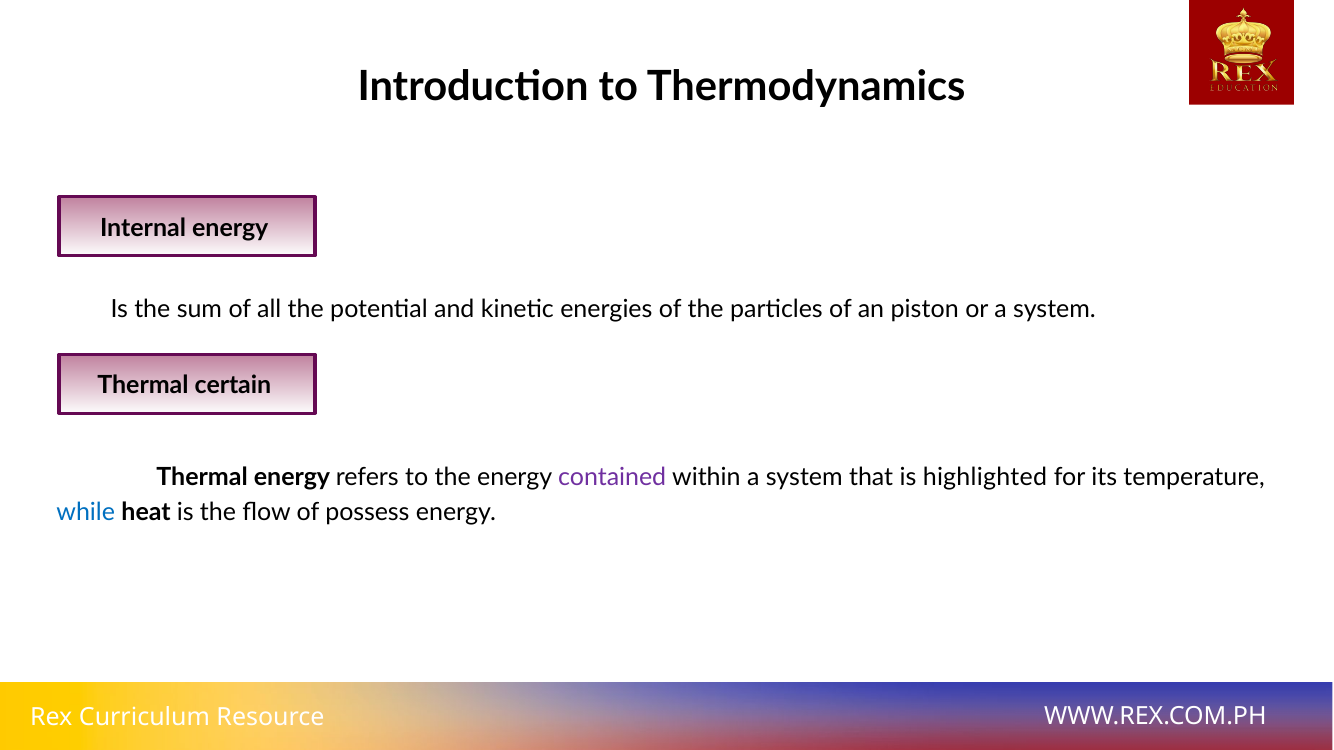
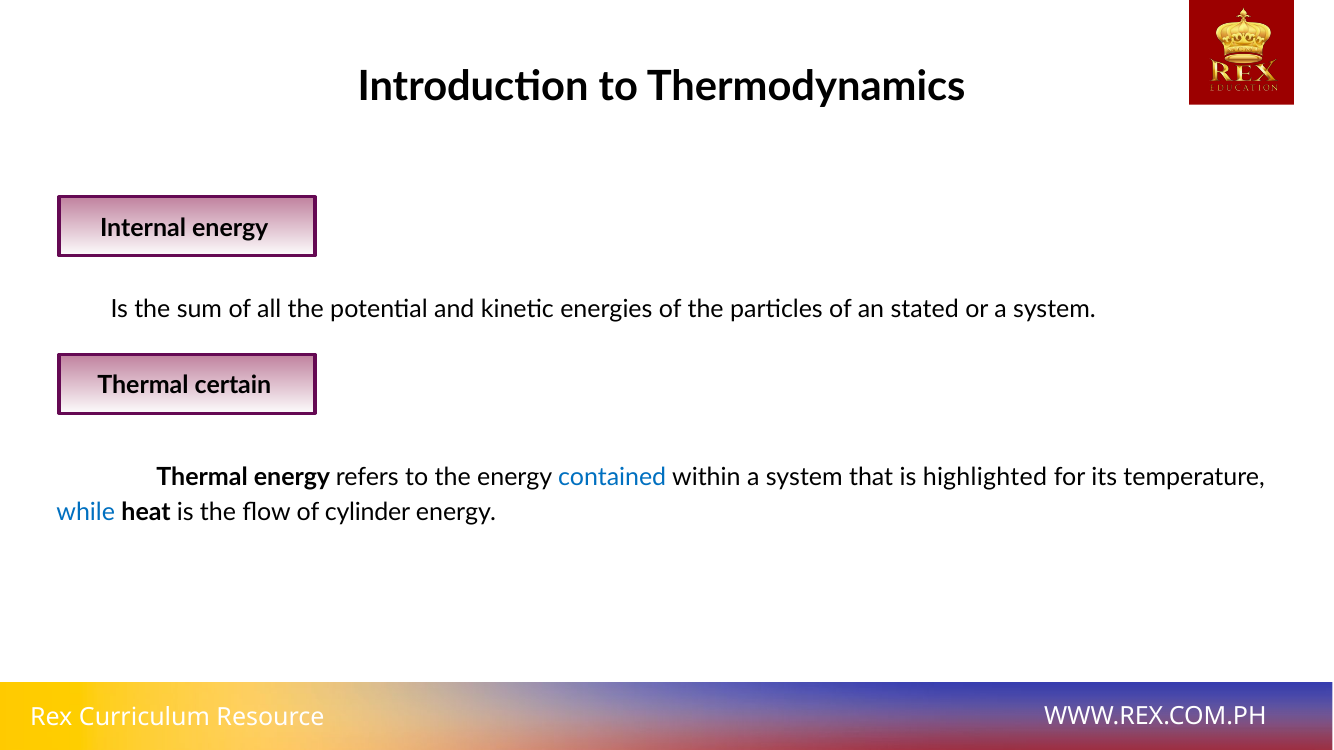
piston: piston -> stated
contained colour: purple -> blue
possess: possess -> cylinder
